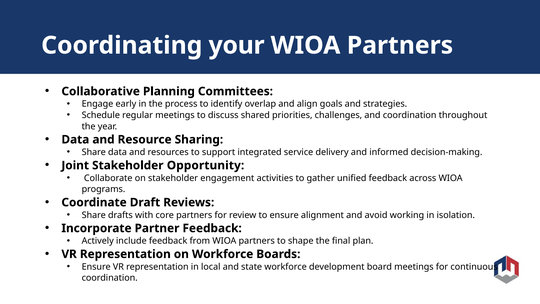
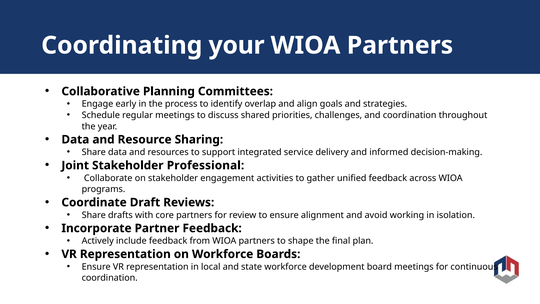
Opportunity: Opportunity -> Professional
